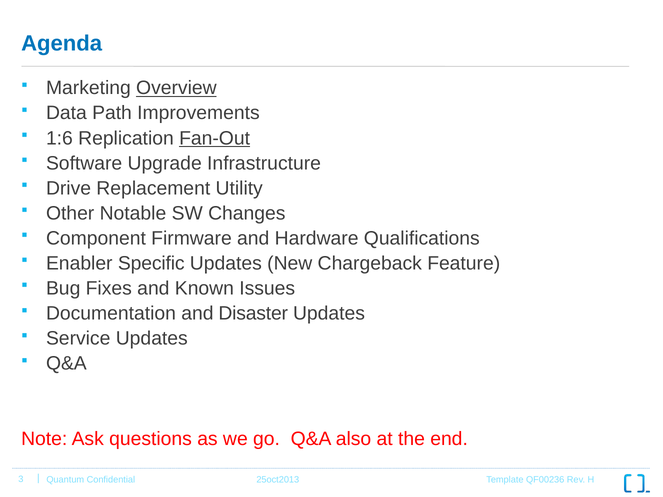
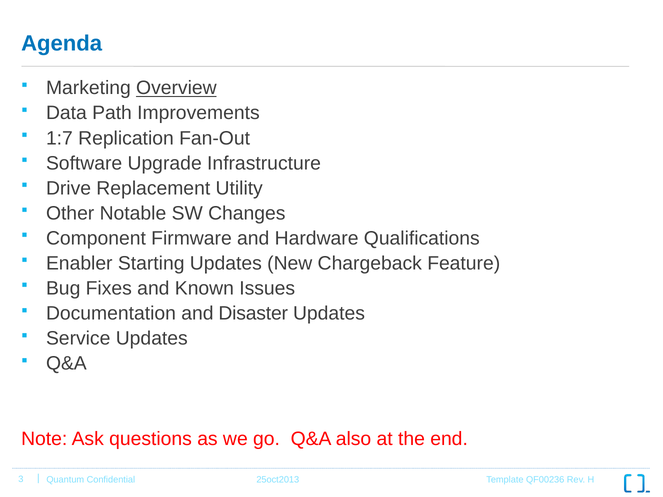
1:6: 1:6 -> 1:7
Fan-Out underline: present -> none
Specific: Specific -> Starting
